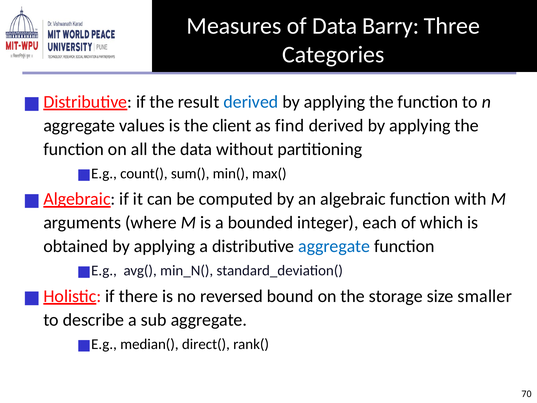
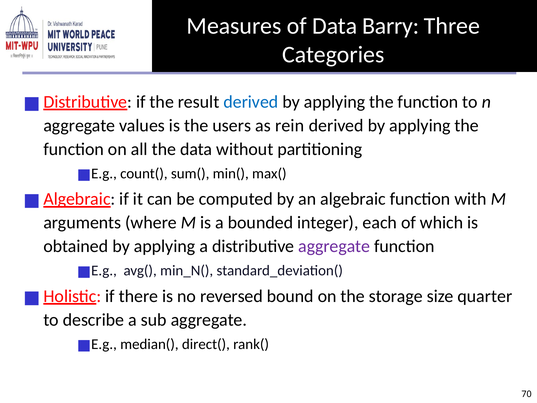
client: client -> users
find: find -> rein
aggregate at (334, 246) colour: blue -> purple
smaller: smaller -> quarter
